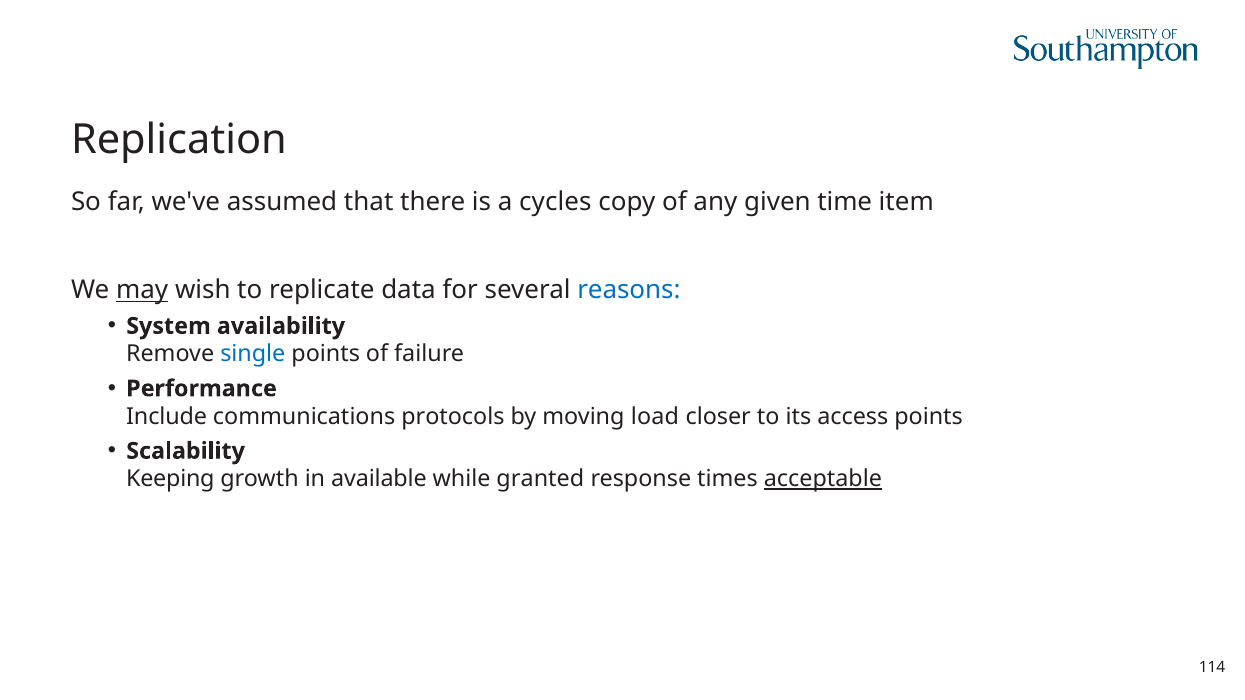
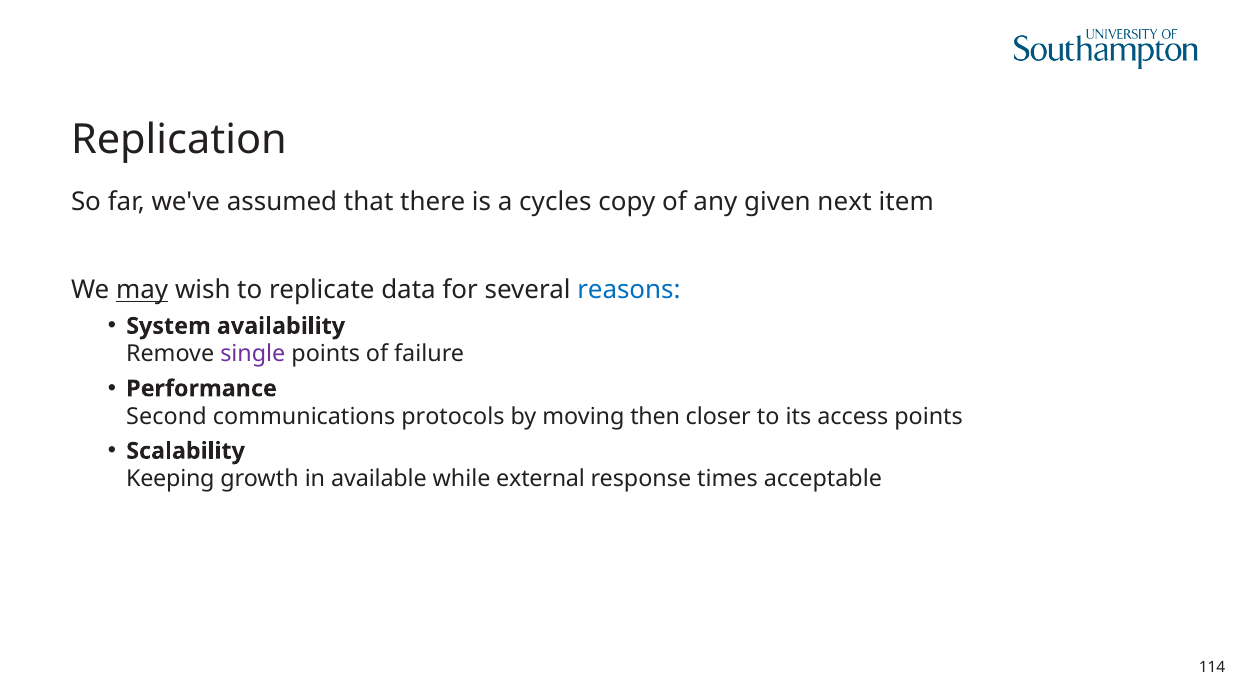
time: time -> next
single colour: blue -> purple
Include: Include -> Second
load: load -> then
granted: granted -> external
acceptable underline: present -> none
